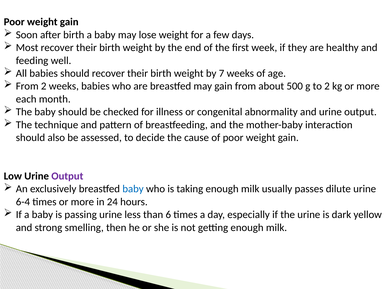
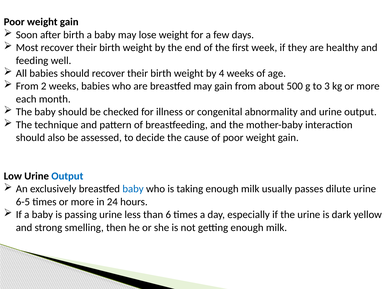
7: 7 -> 4
to 2: 2 -> 3
Output at (67, 176) colour: purple -> blue
6-4: 6-4 -> 6-5
